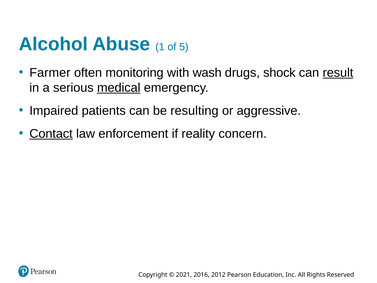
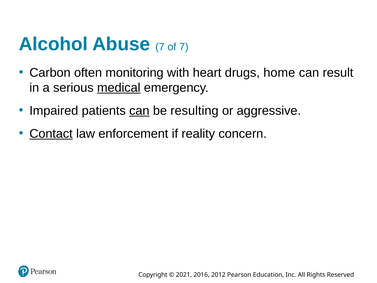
Abuse 1: 1 -> 7
of 5: 5 -> 7
Farmer: Farmer -> Carbon
wash: wash -> heart
shock: shock -> home
result underline: present -> none
can at (139, 111) underline: none -> present
